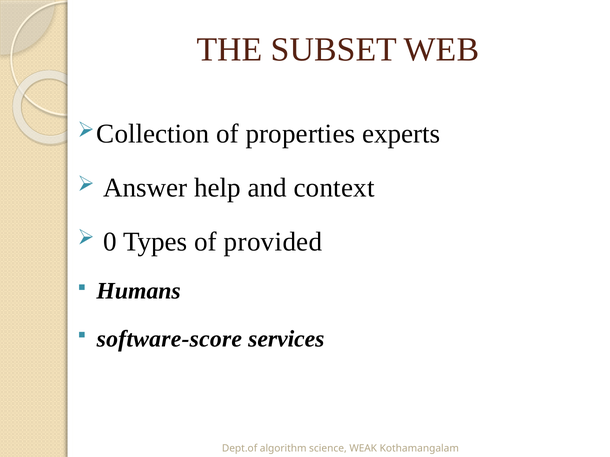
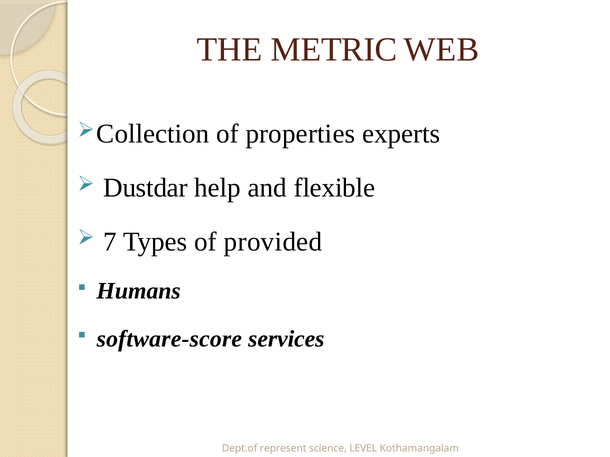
SUBSET: SUBSET -> METRIC
Answer: Answer -> Dustdar
context: context -> flexible
0: 0 -> 7
algorithm: algorithm -> represent
WEAK: WEAK -> LEVEL
